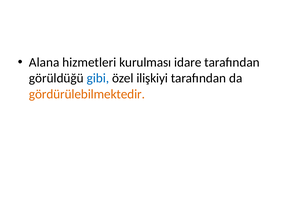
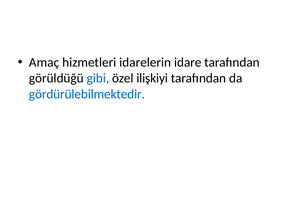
Alana: Alana -> Amaç
kurulması: kurulması -> idarelerin
gördürülebilmektedir colour: orange -> blue
